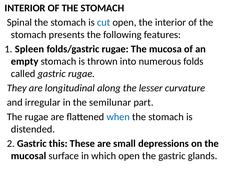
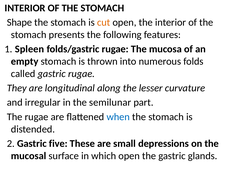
Spinal: Spinal -> Shape
cut colour: blue -> orange
this: this -> five
